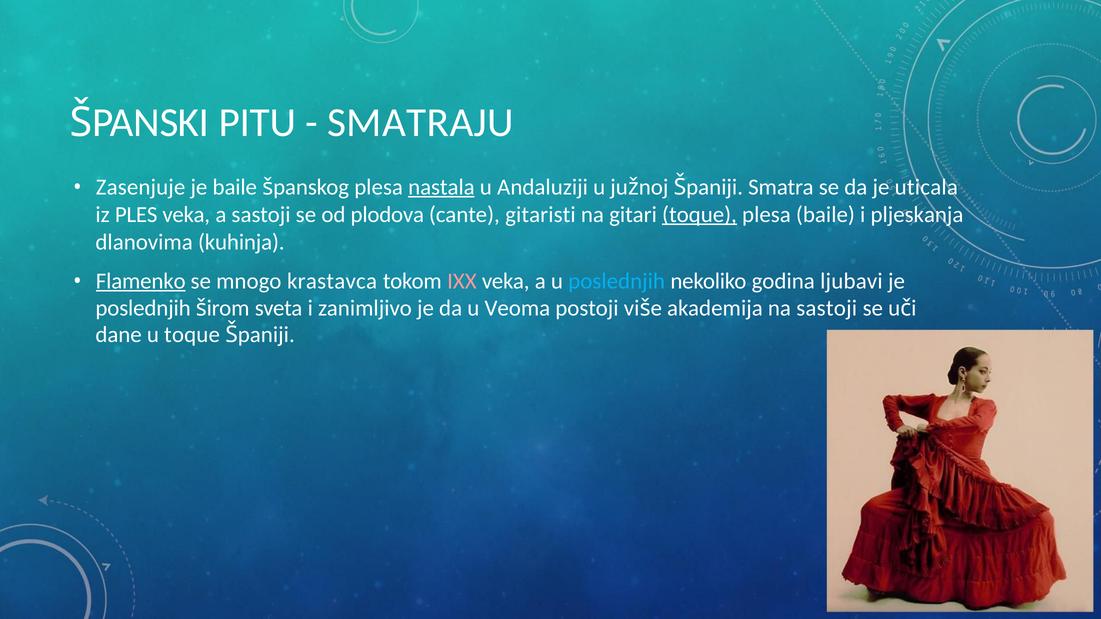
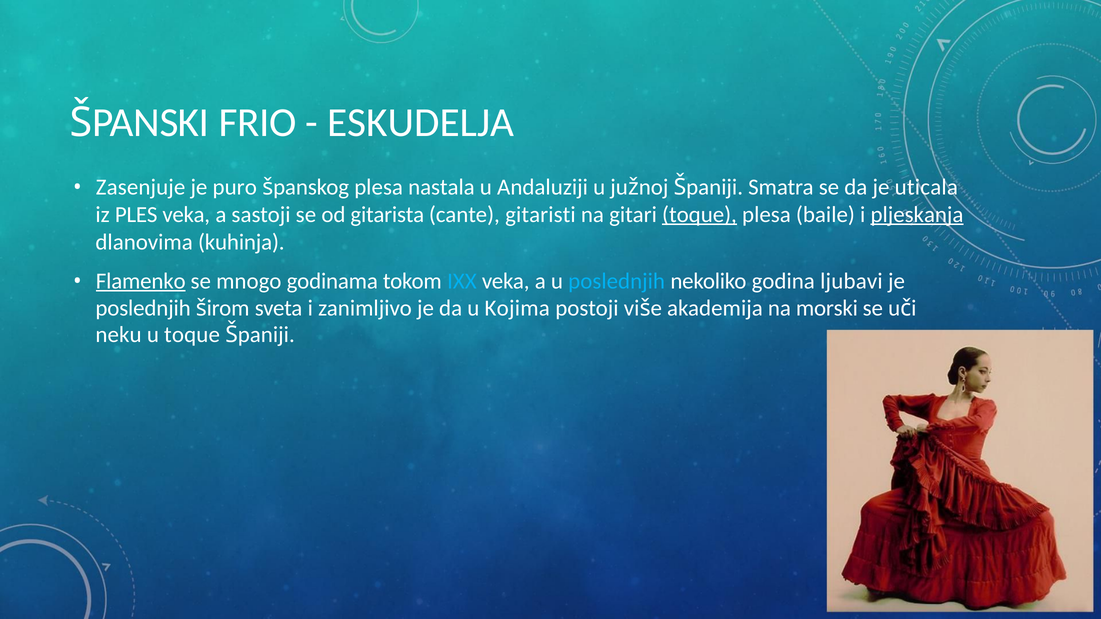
PITU: PITU -> FRIO
SMATRAJU: SMATRAJU -> ESKUDELJA
je baile: baile -> puro
nastala underline: present -> none
plodova: plodova -> gitarista
pljeskanja underline: none -> present
krastavca: krastavca -> godinama
IXX colour: pink -> light blue
Veoma: Veoma -> Kojima
na sastoji: sastoji -> morski
dane: dane -> neku
